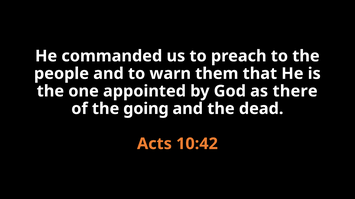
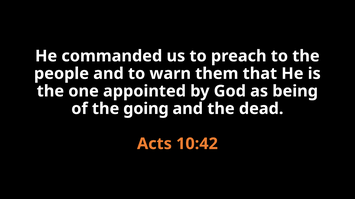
there: there -> being
